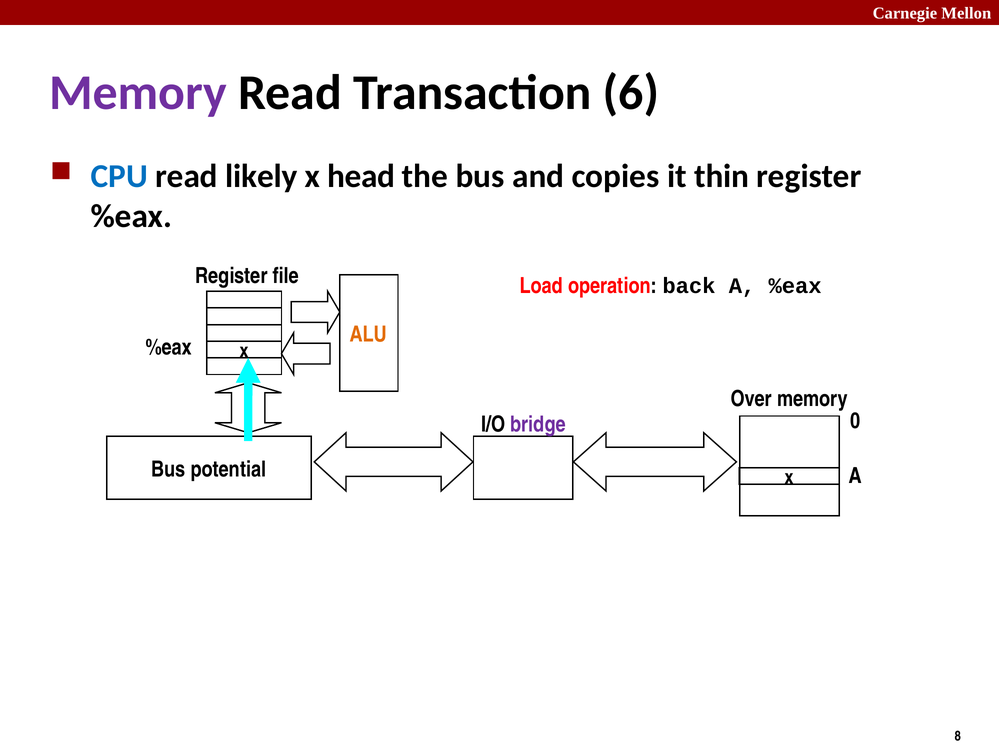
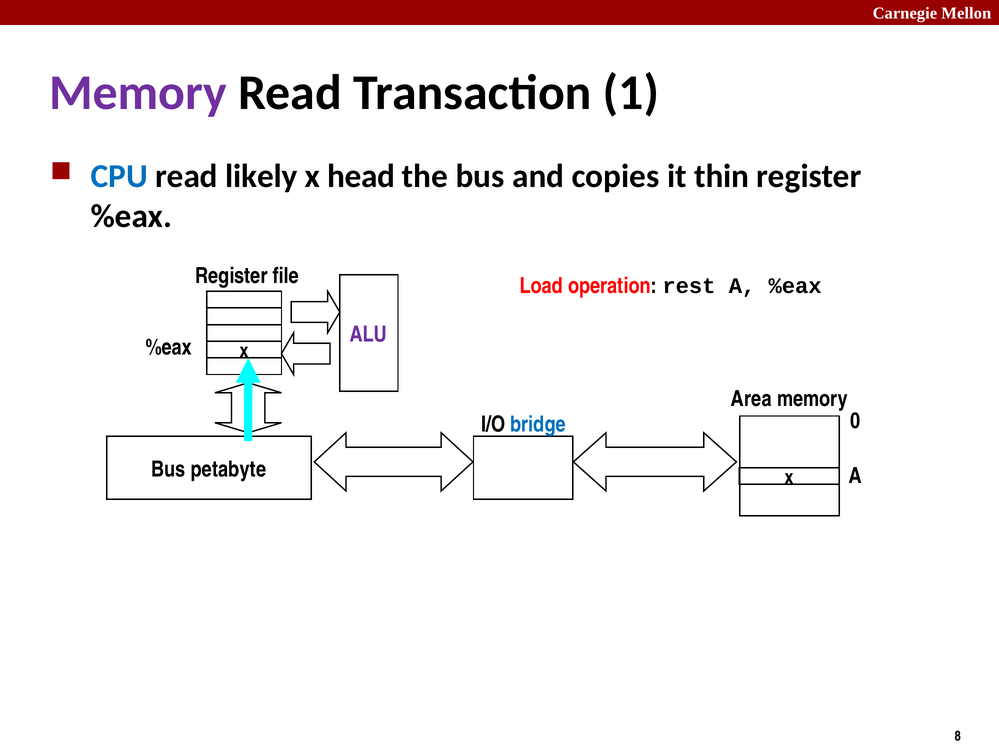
6: 6 -> 1
back: back -> rest
ALU colour: orange -> purple
Over: Over -> Area
bridge colour: purple -> blue
potential: potential -> petabyte
